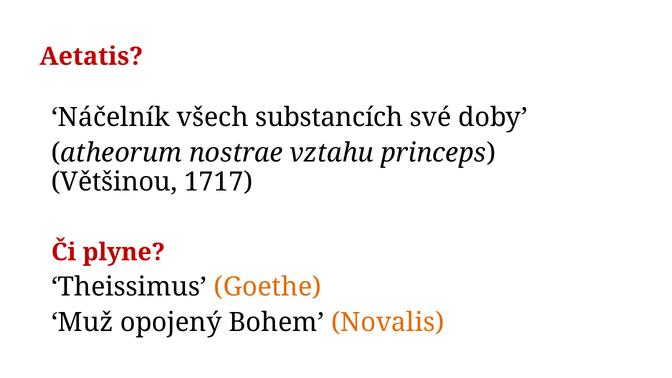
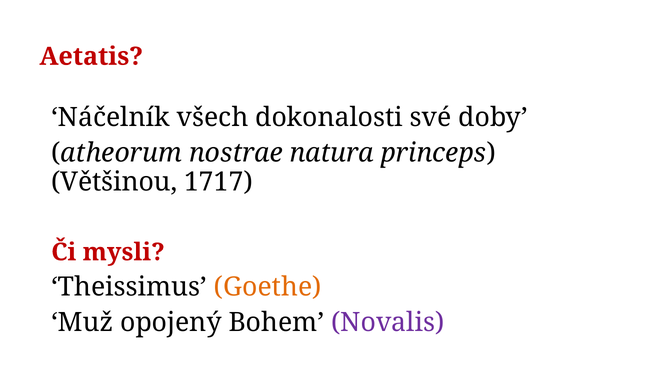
substancích: substancích -> dokonalosti
vztahu: vztahu -> natura
plyne: plyne -> mysli
Novalis colour: orange -> purple
